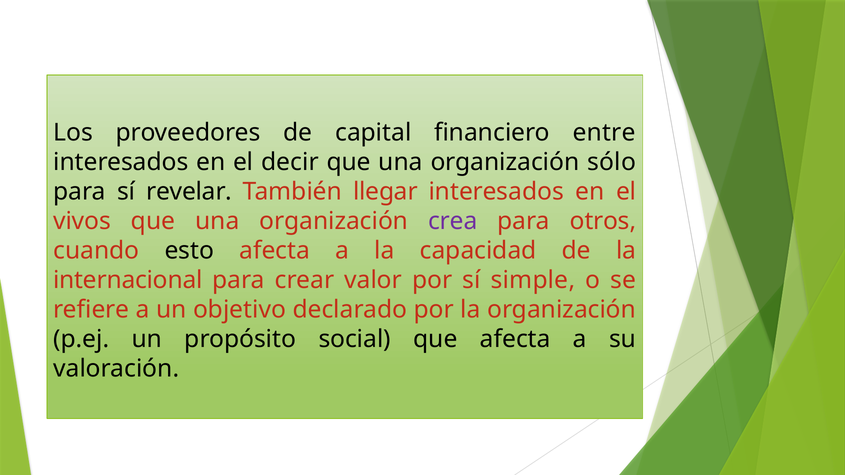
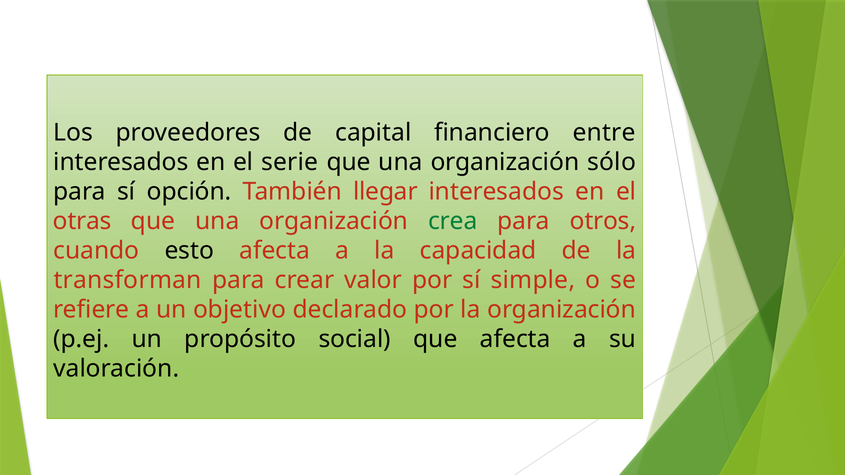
decir: decir -> serie
revelar: revelar -> opción
vivos: vivos -> otras
crea colour: purple -> green
internacional: internacional -> transforman
